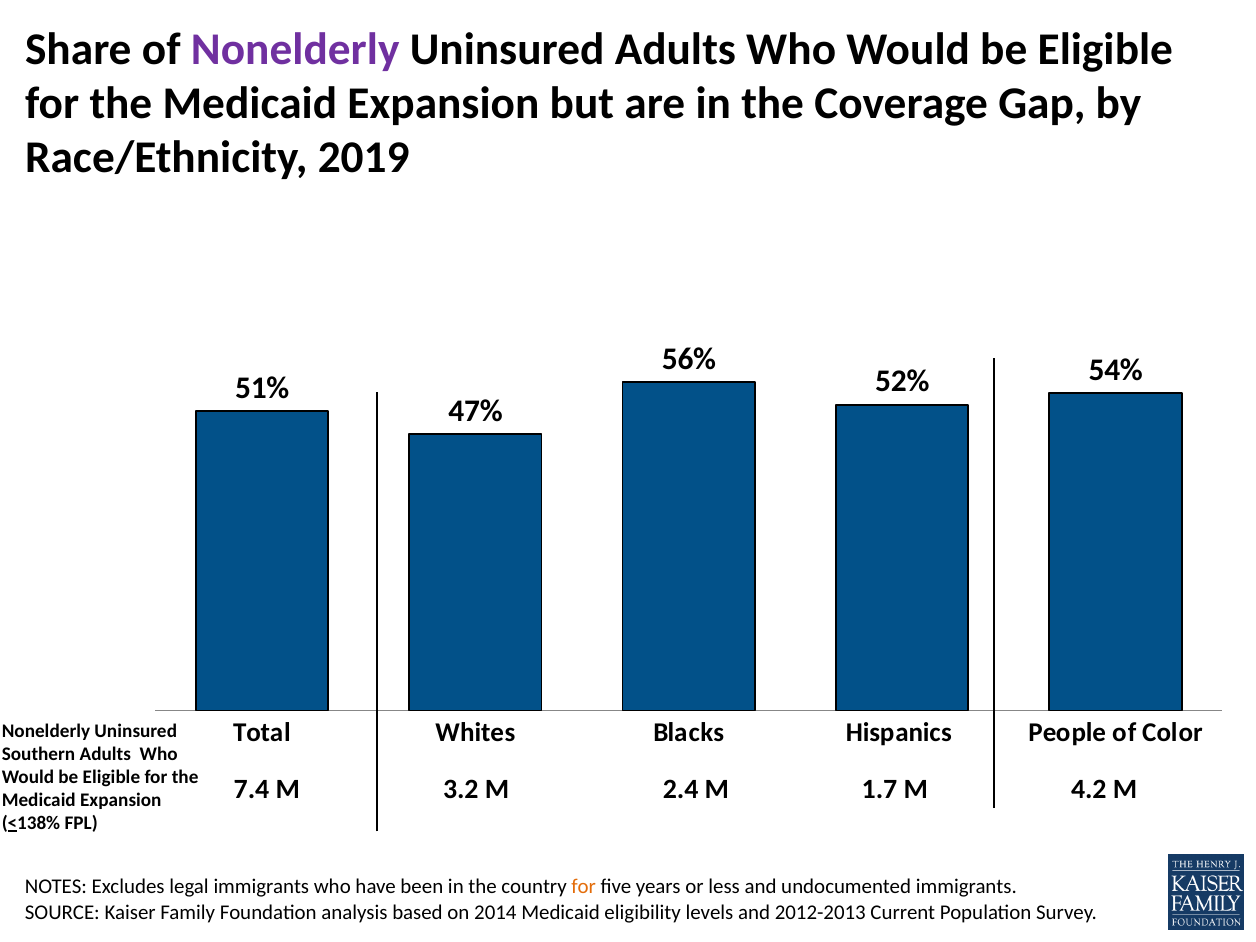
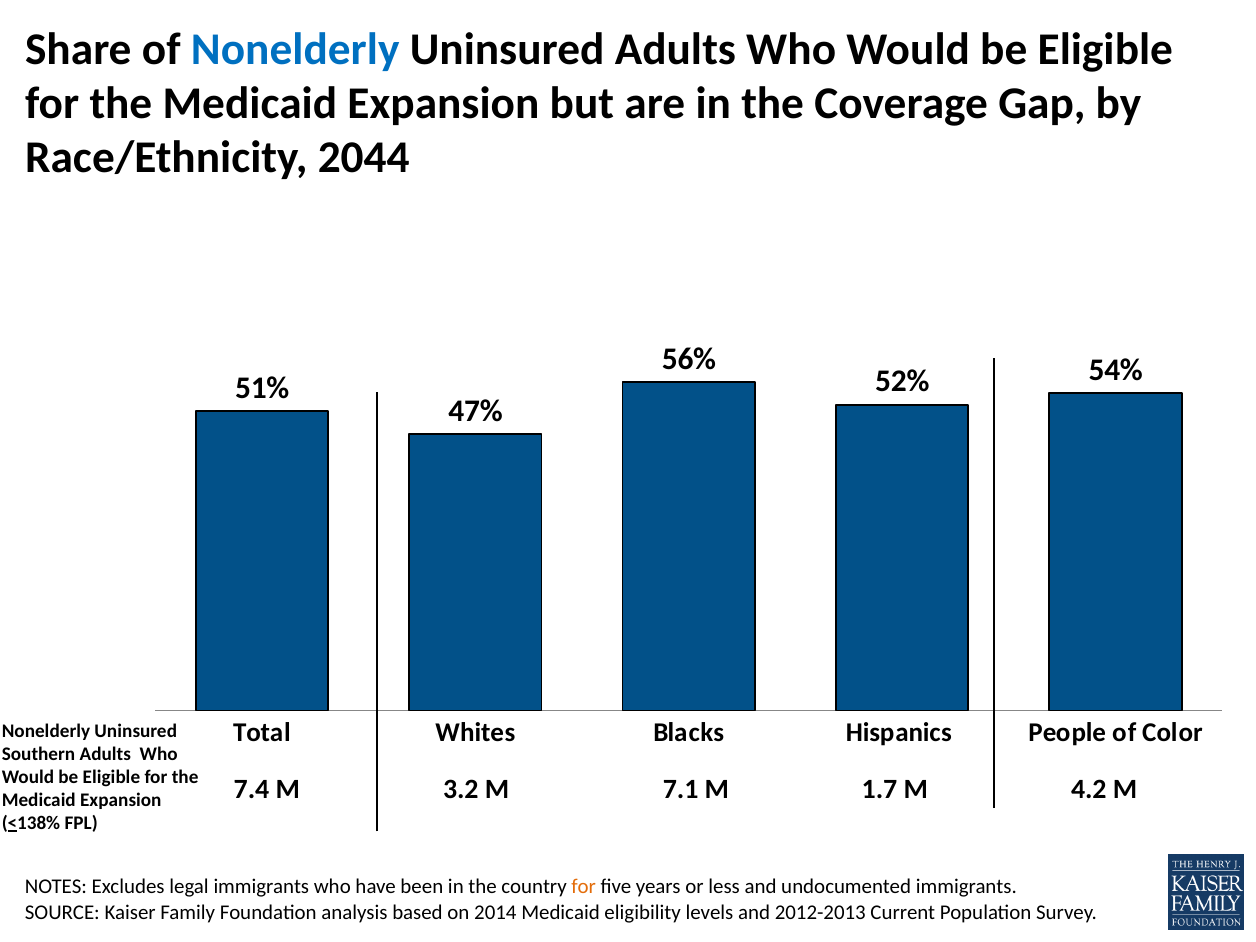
Nonelderly at (295, 49) colour: purple -> blue
2019: 2019 -> 2044
2.4: 2.4 -> 7.1
